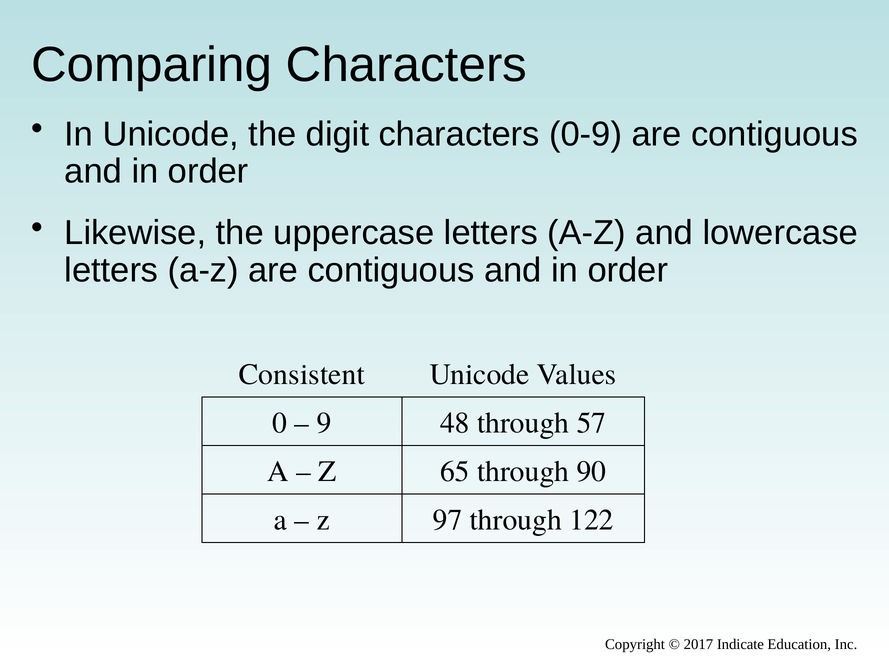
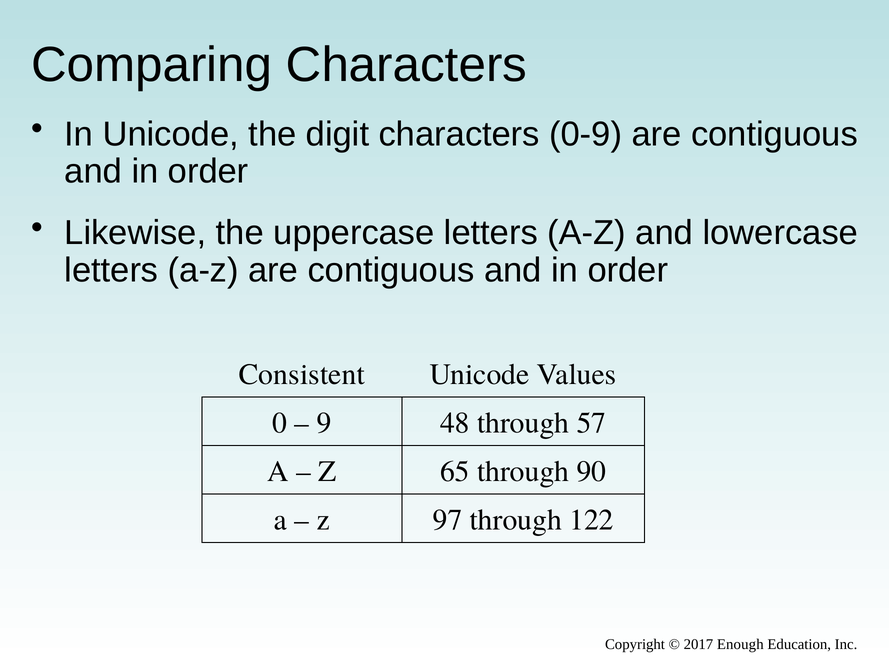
Indicate: Indicate -> Enough
